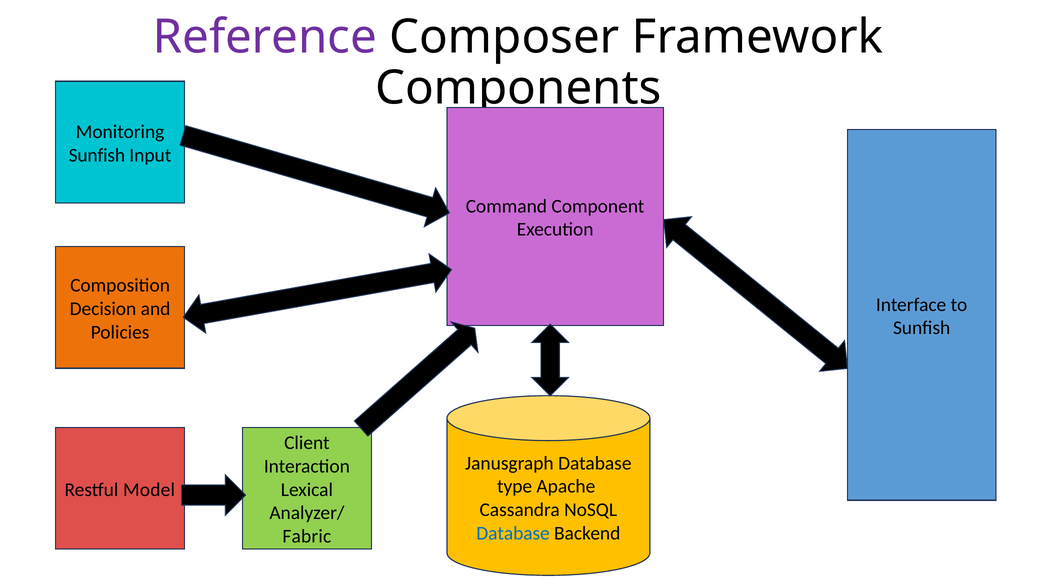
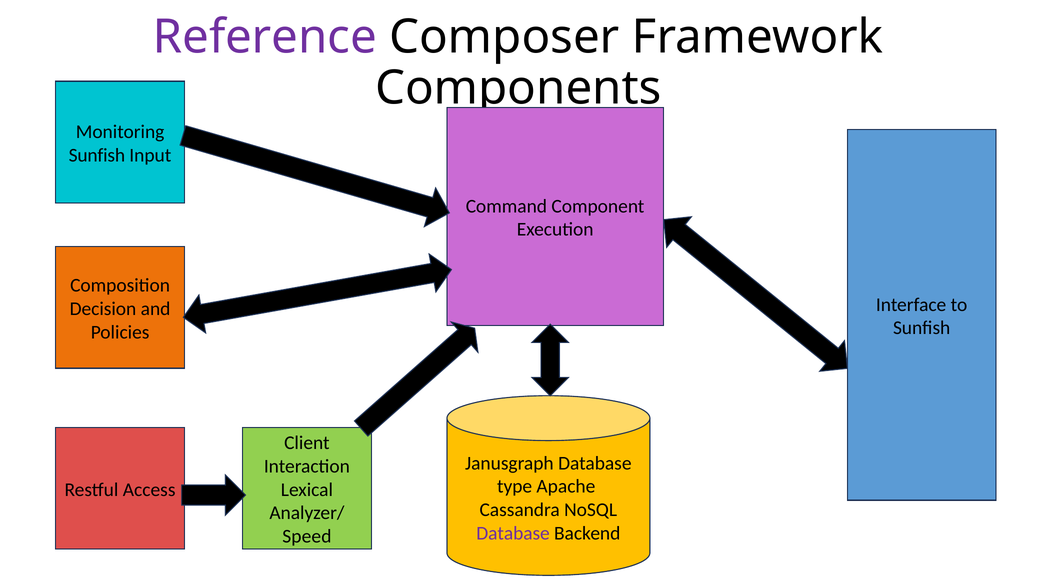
Model: Model -> Access
Database at (513, 533) colour: blue -> purple
Fabric: Fabric -> Speed
